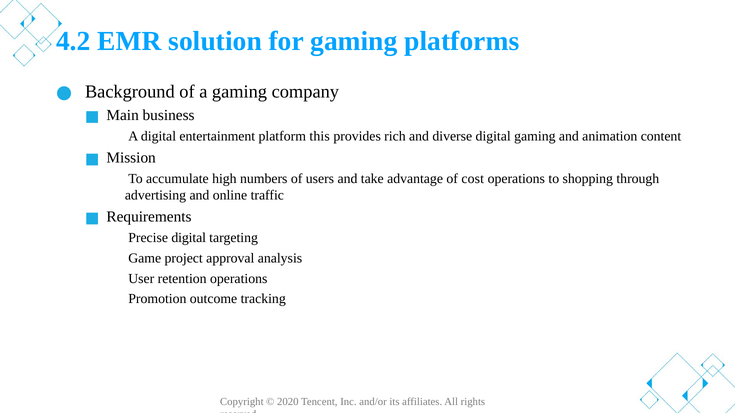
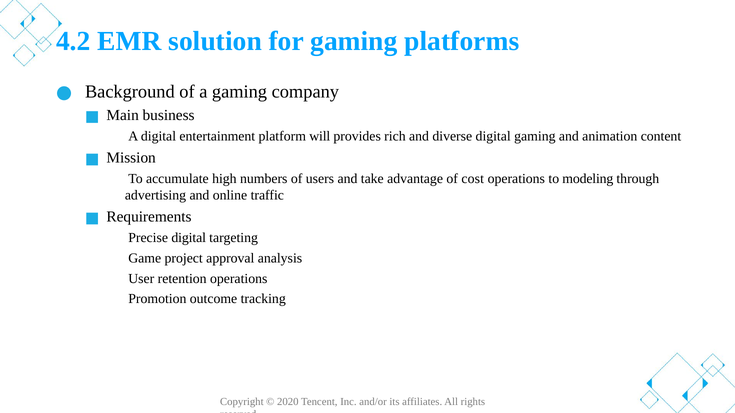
this: this -> will
shopping: shopping -> modeling
